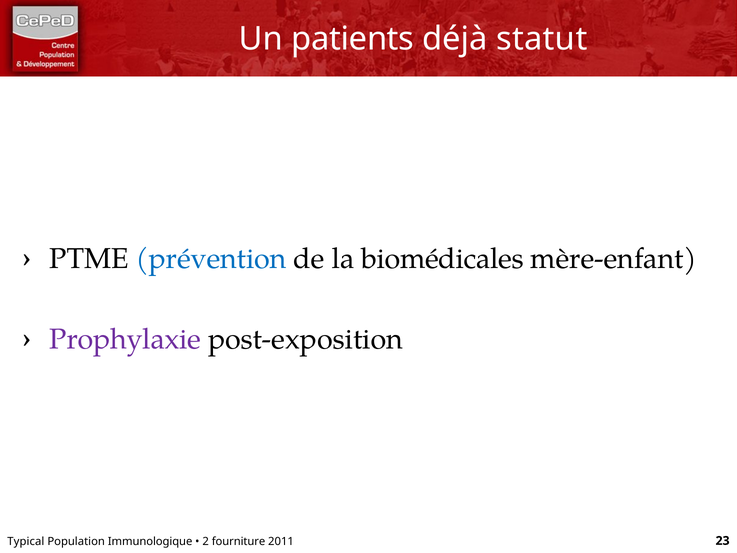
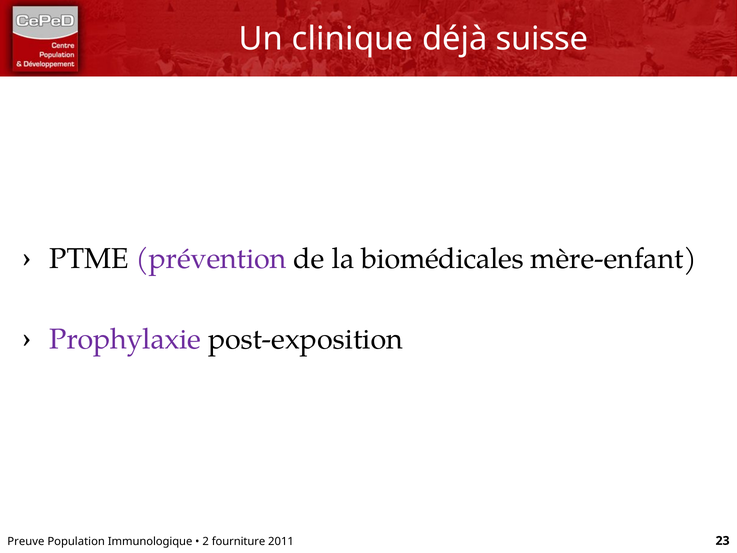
patients: patients -> clinique
statut: statut -> suisse
prévention colour: blue -> purple
Typical: Typical -> Preuve
